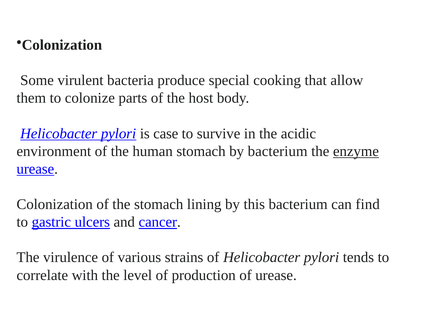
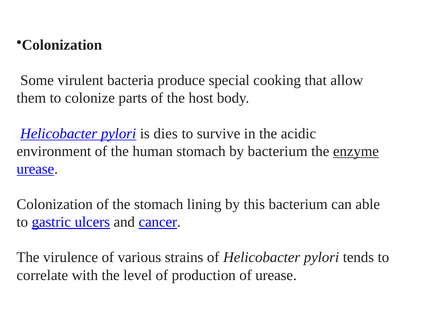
case: case -> dies
find: find -> able
